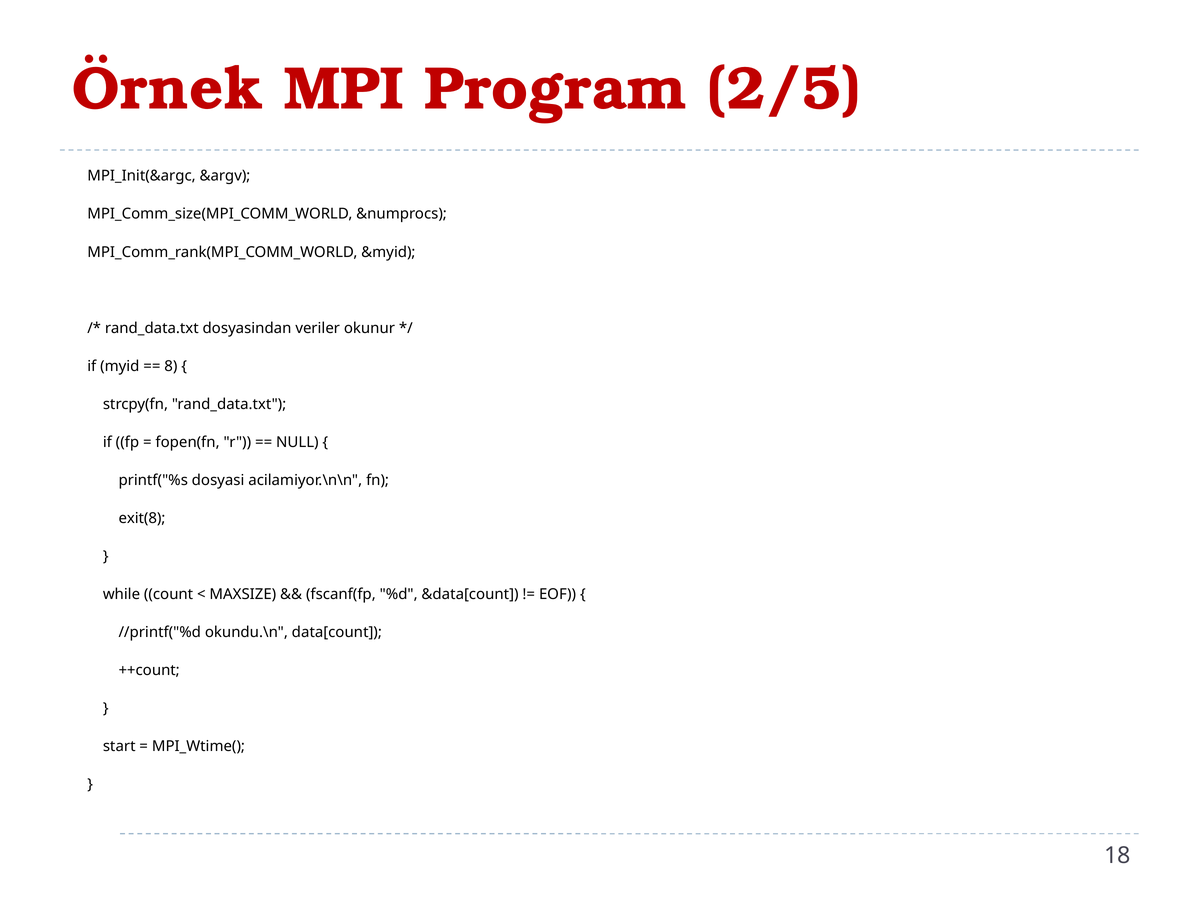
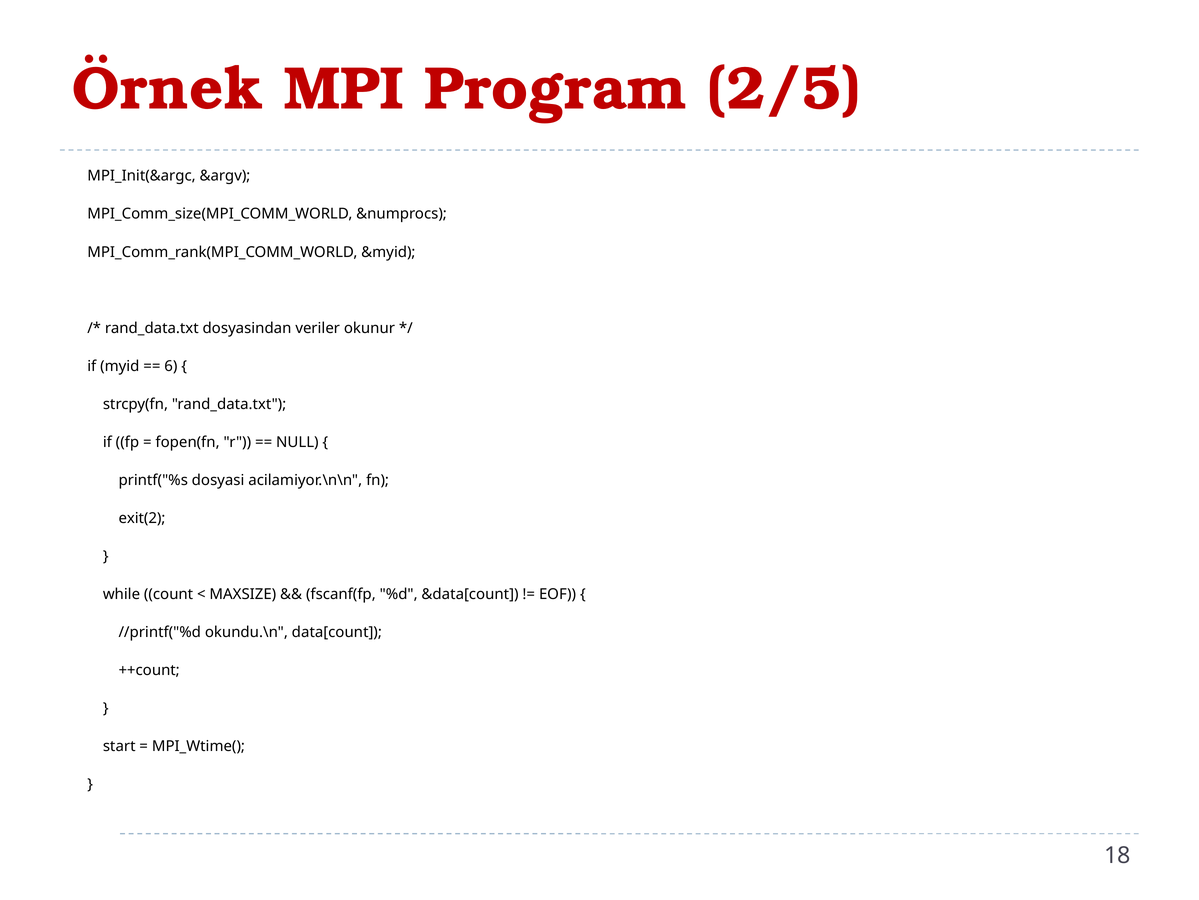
8: 8 -> 6
exit(8: exit(8 -> exit(2
